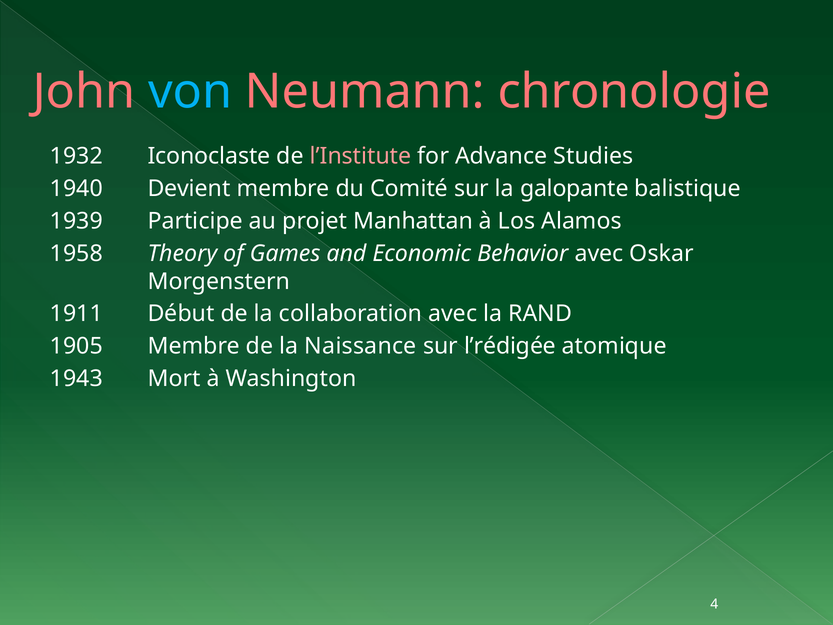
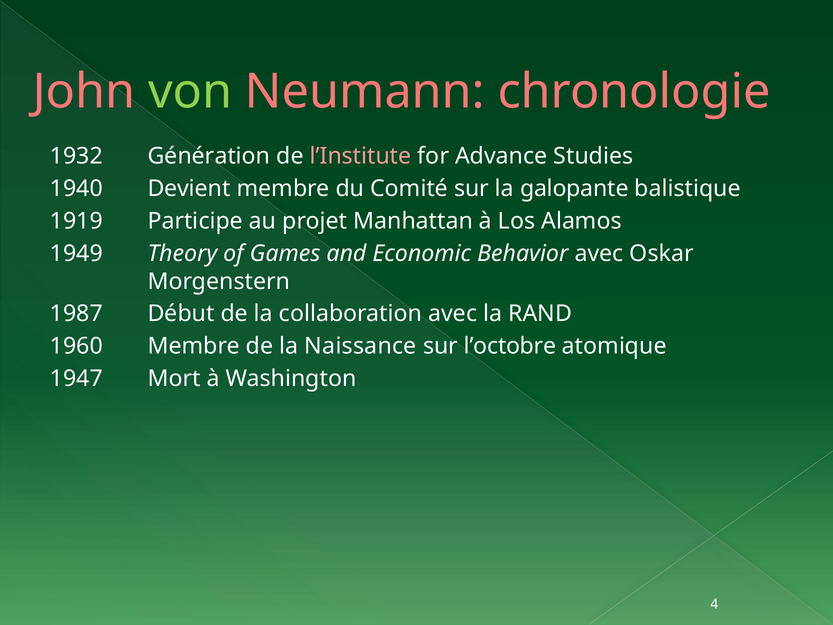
von colour: light blue -> light green
Iconoclaste: Iconoclaste -> Génération
1939: 1939 -> 1919
1958: 1958 -> 1949
1911: 1911 -> 1987
1905: 1905 -> 1960
l’rédigée: l’rédigée -> l’octobre
1943: 1943 -> 1947
